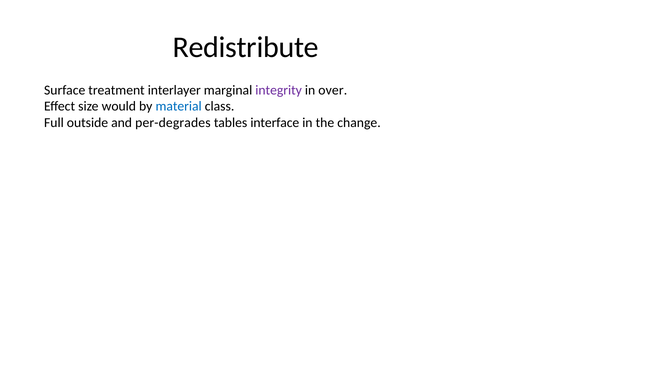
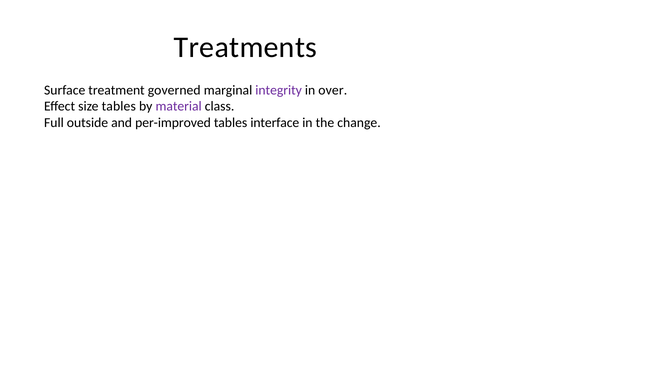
Redistribute: Redistribute -> Treatments
interlayer: interlayer -> governed
size would: would -> tables
material colour: blue -> purple
per-degrades: per-degrades -> per-improved
